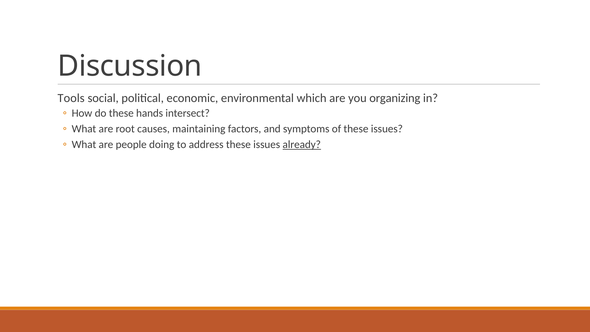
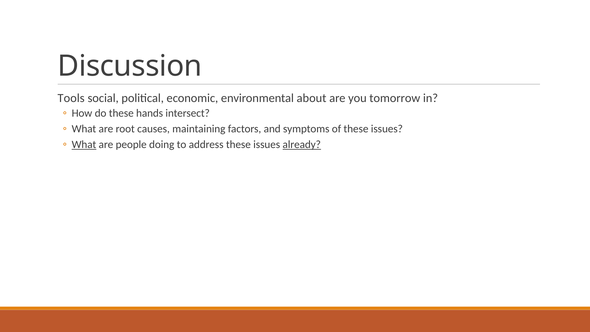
which: which -> about
organizing: organizing -> tomorrow
What at (84, 144) underline: none -> present
